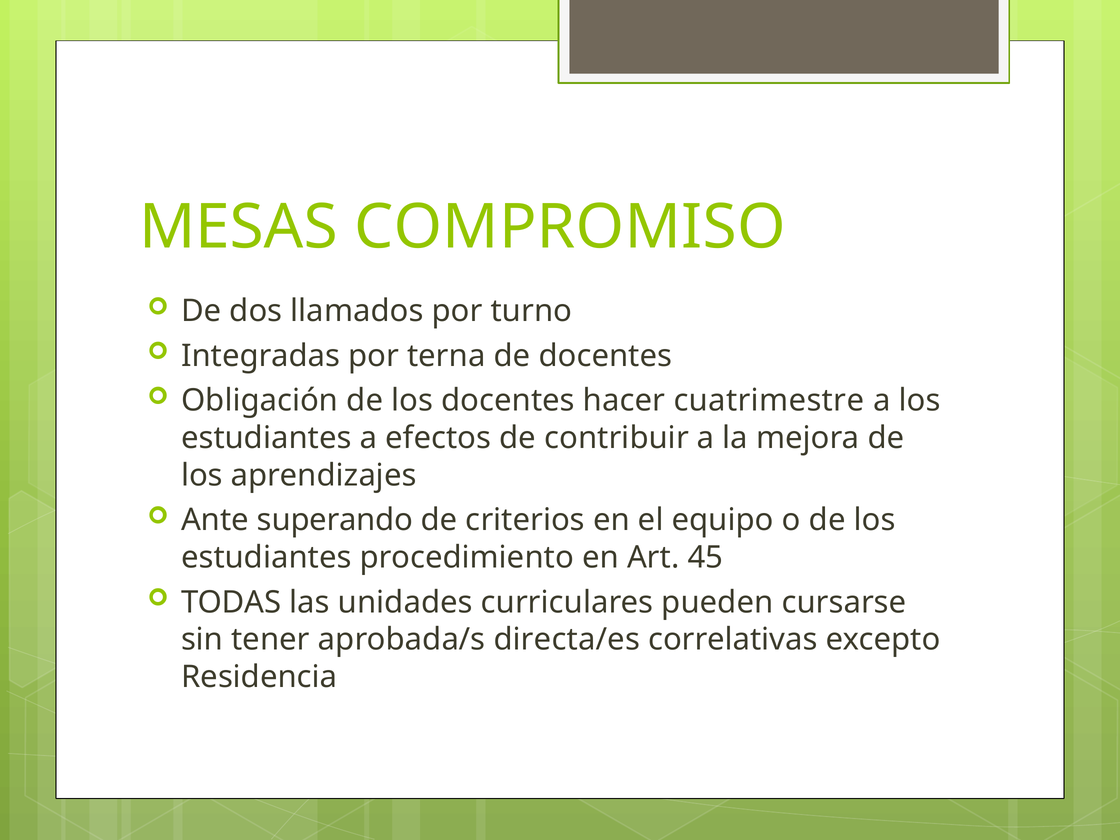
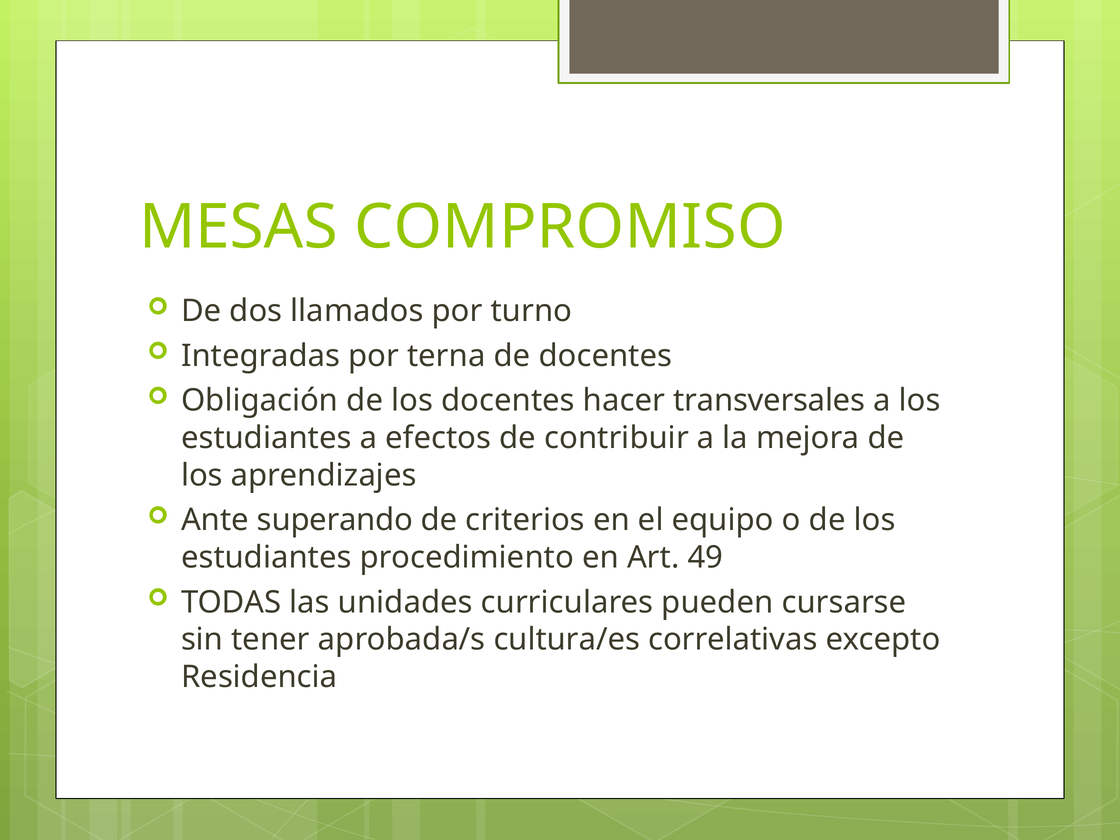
cuatrimestre: cuatrimestre -> transversales
45: 45 -> 49
directa/es: directa/es -> cultura/es
